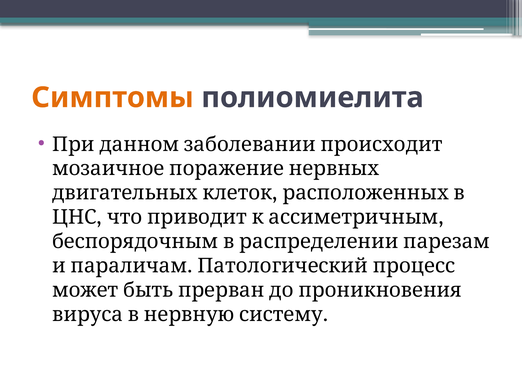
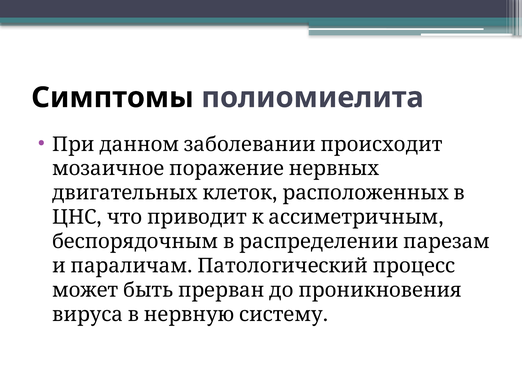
Симптомы colour: orange -> black
